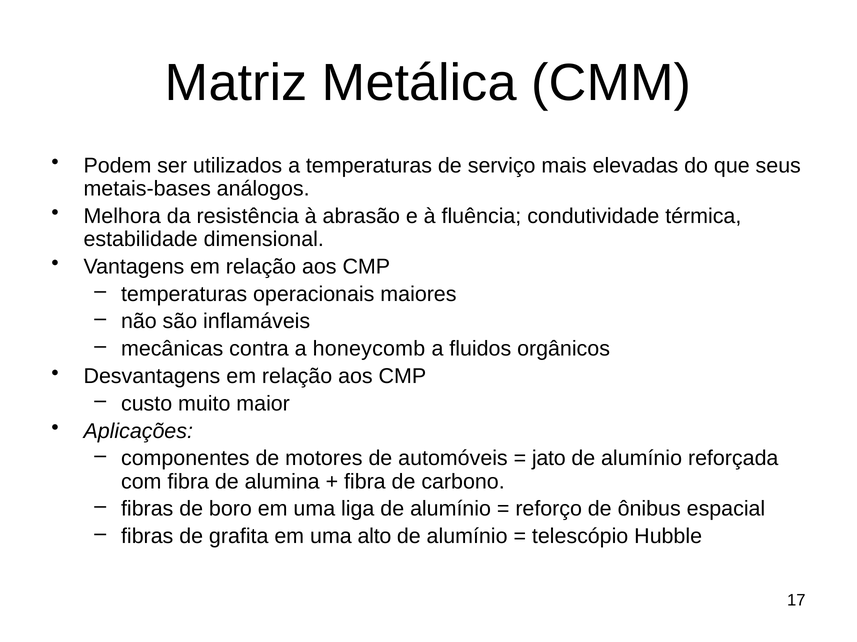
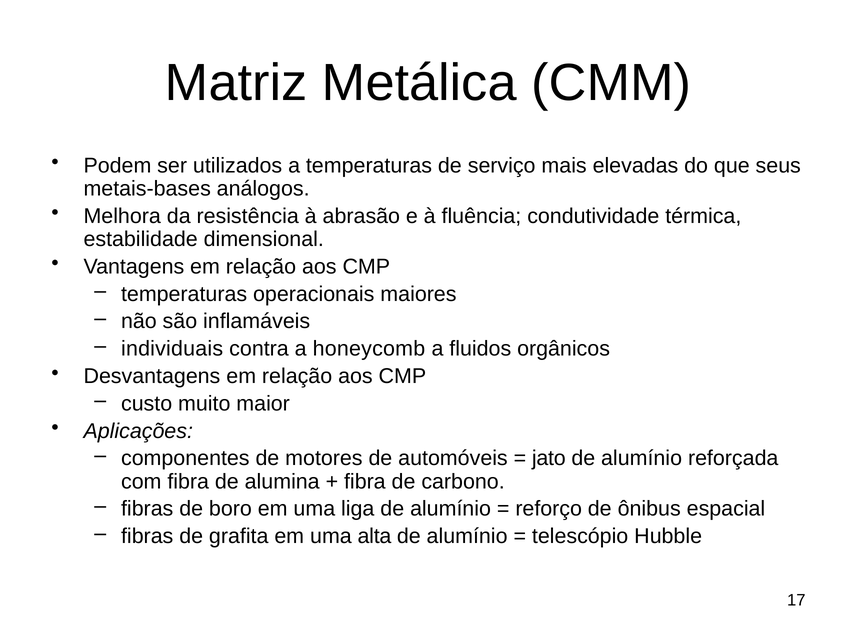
mecânicas: mecânicas -> individuais
alto: alto -> alta
